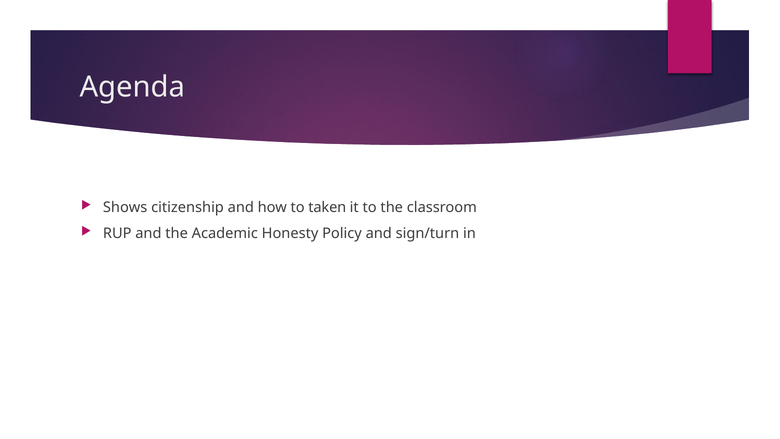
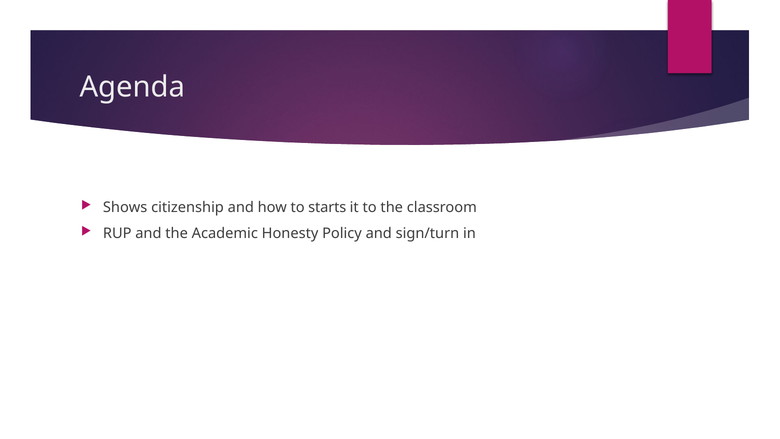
taken: taken -> starts
